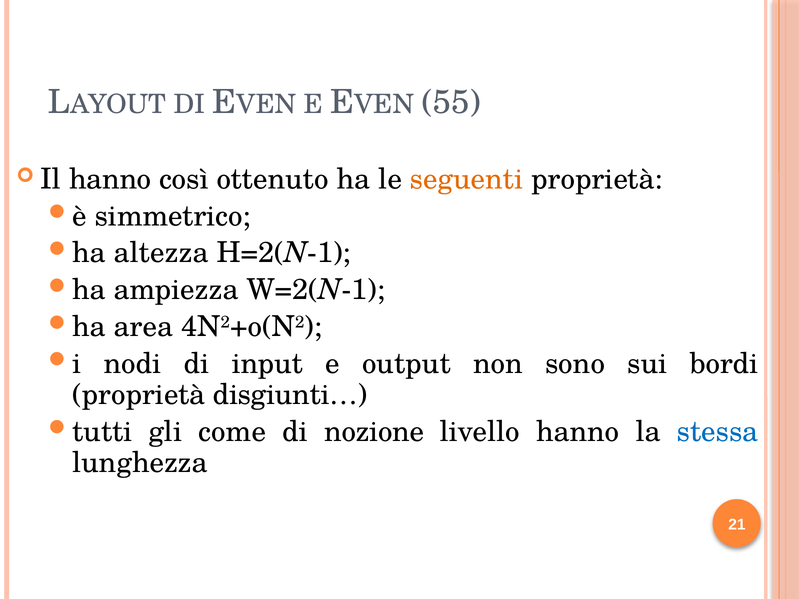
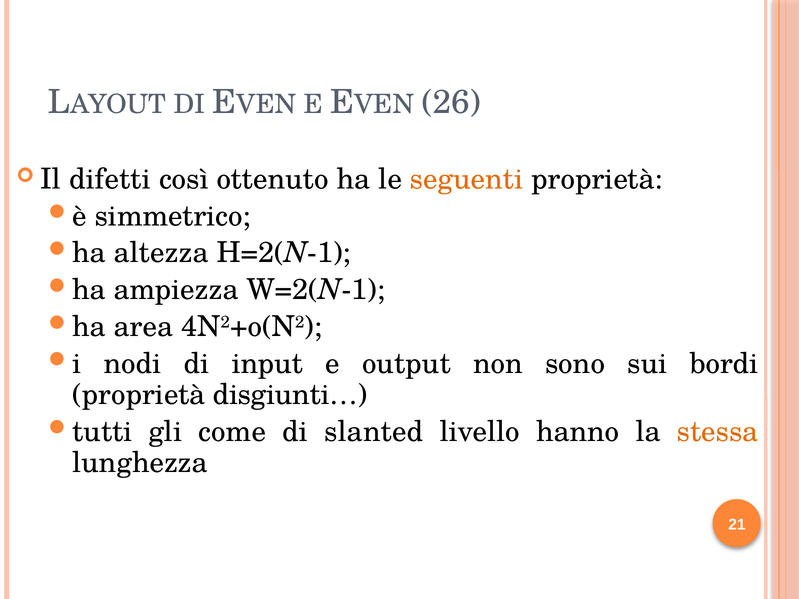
55: 55 -> 26
Il hanno: hanno -> difetti
nozione: nozione -> slanted
stessa colour: blue -> orange
